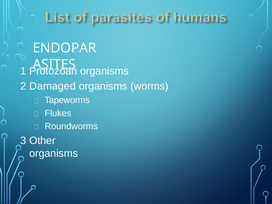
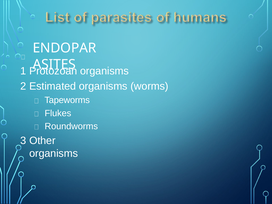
Damaged: Damaged -> Estimated
